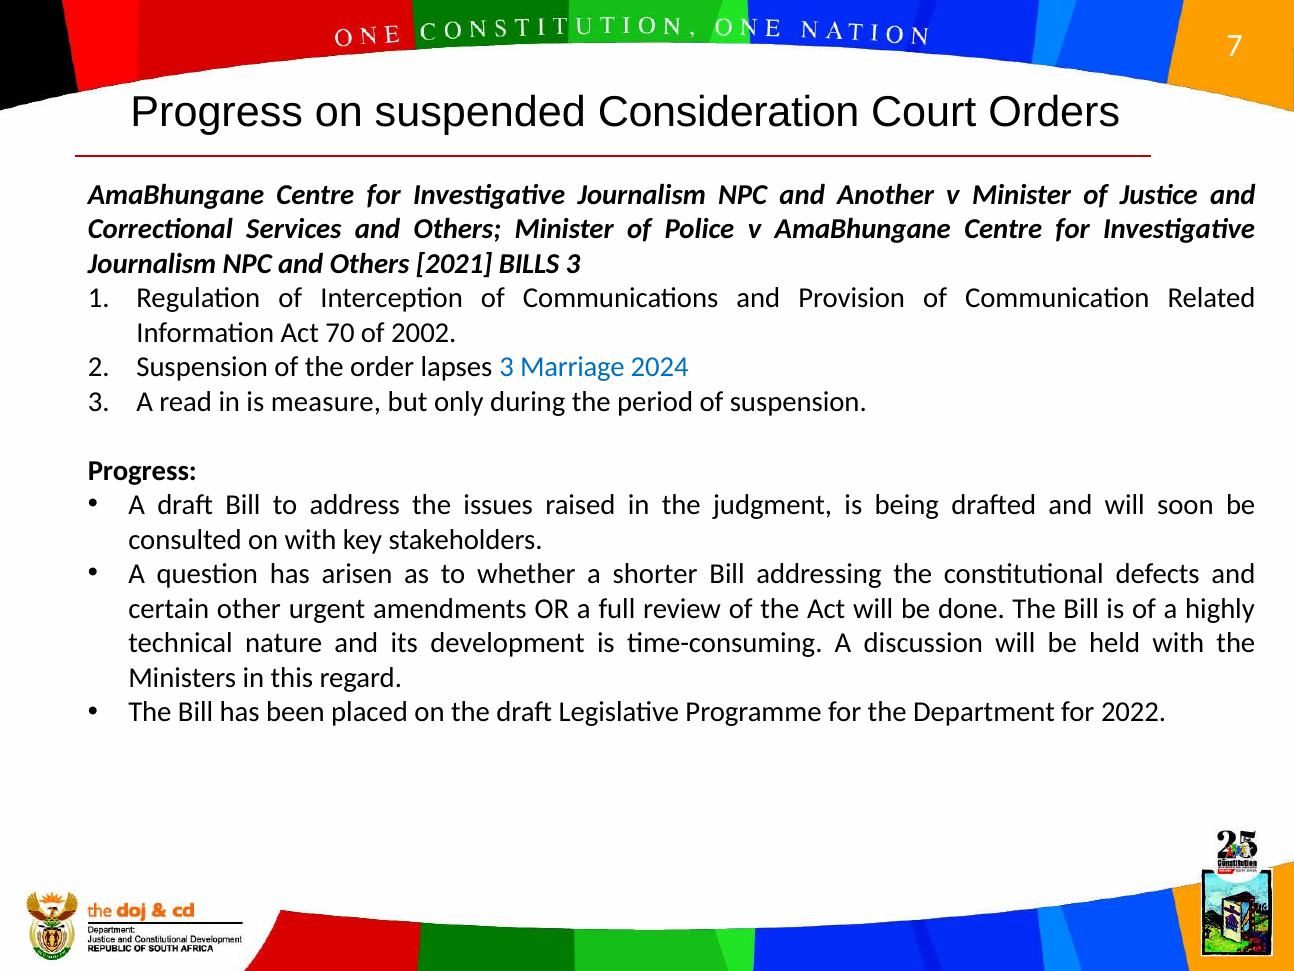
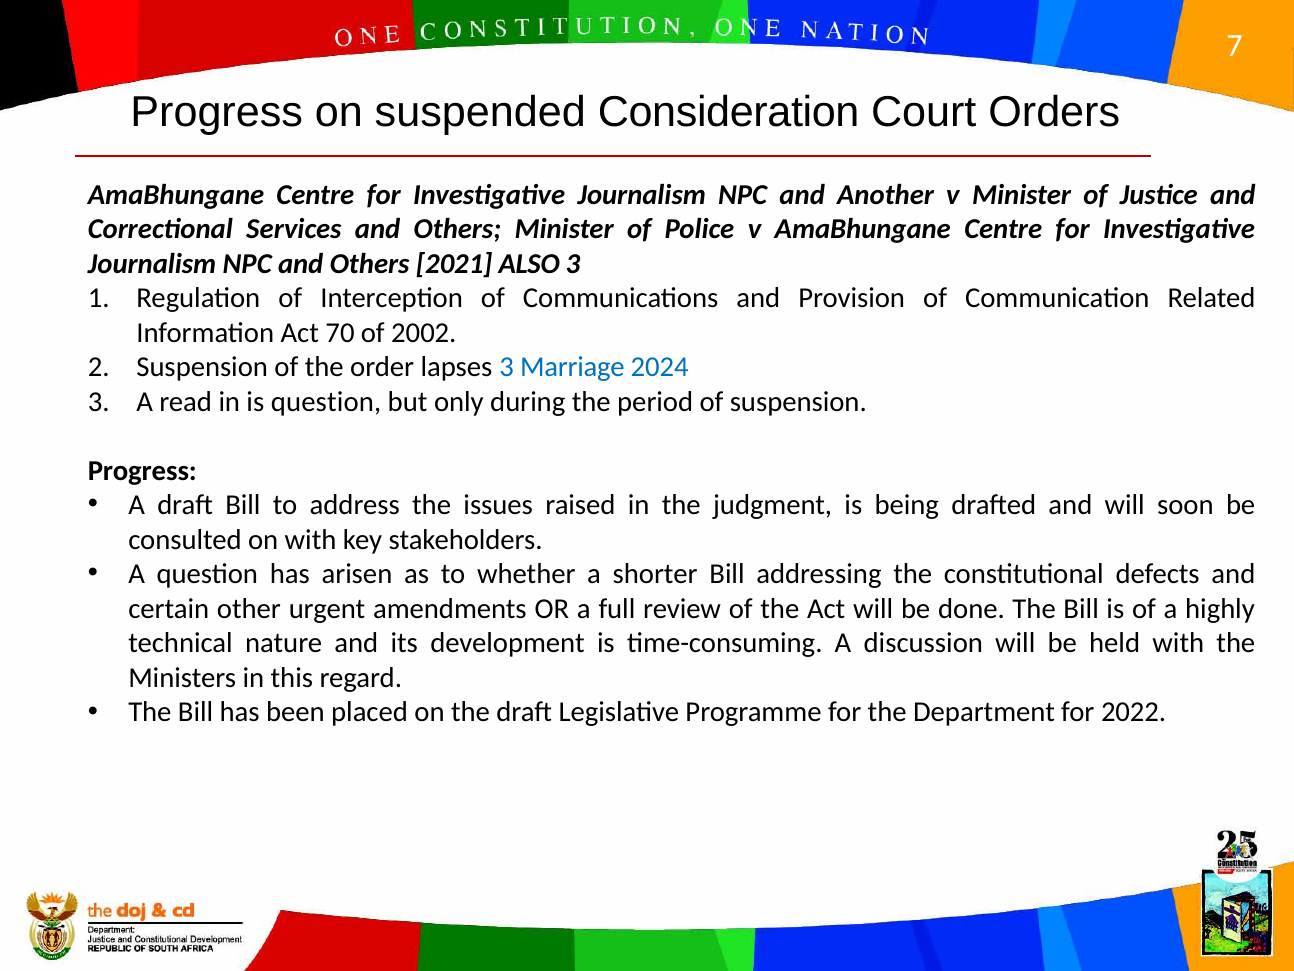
BILLS: BILLS -> ALSO
is measure: measure -> question
